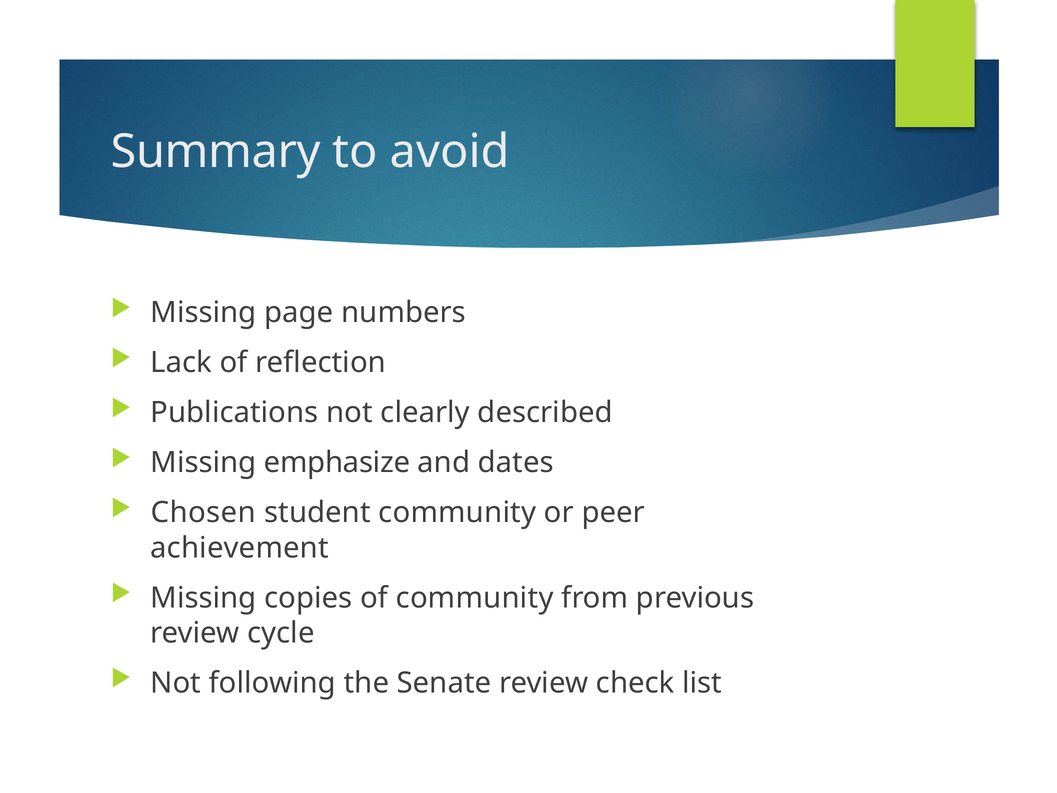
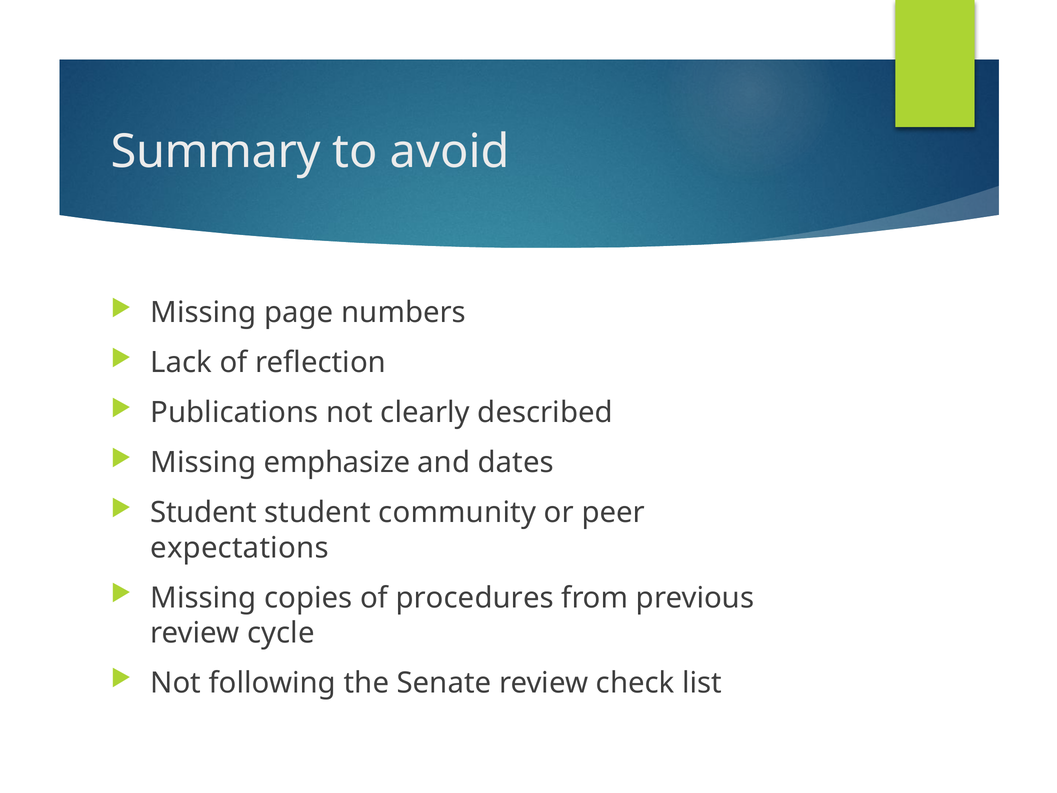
Chosen at (203, 512): Chosen -> Student
achievement: achievement -> expectations
of community: community -> procedures
